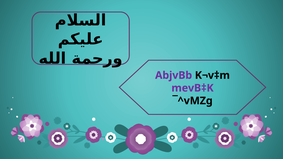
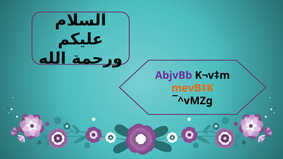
mevB‡K colour: purple -> orange
